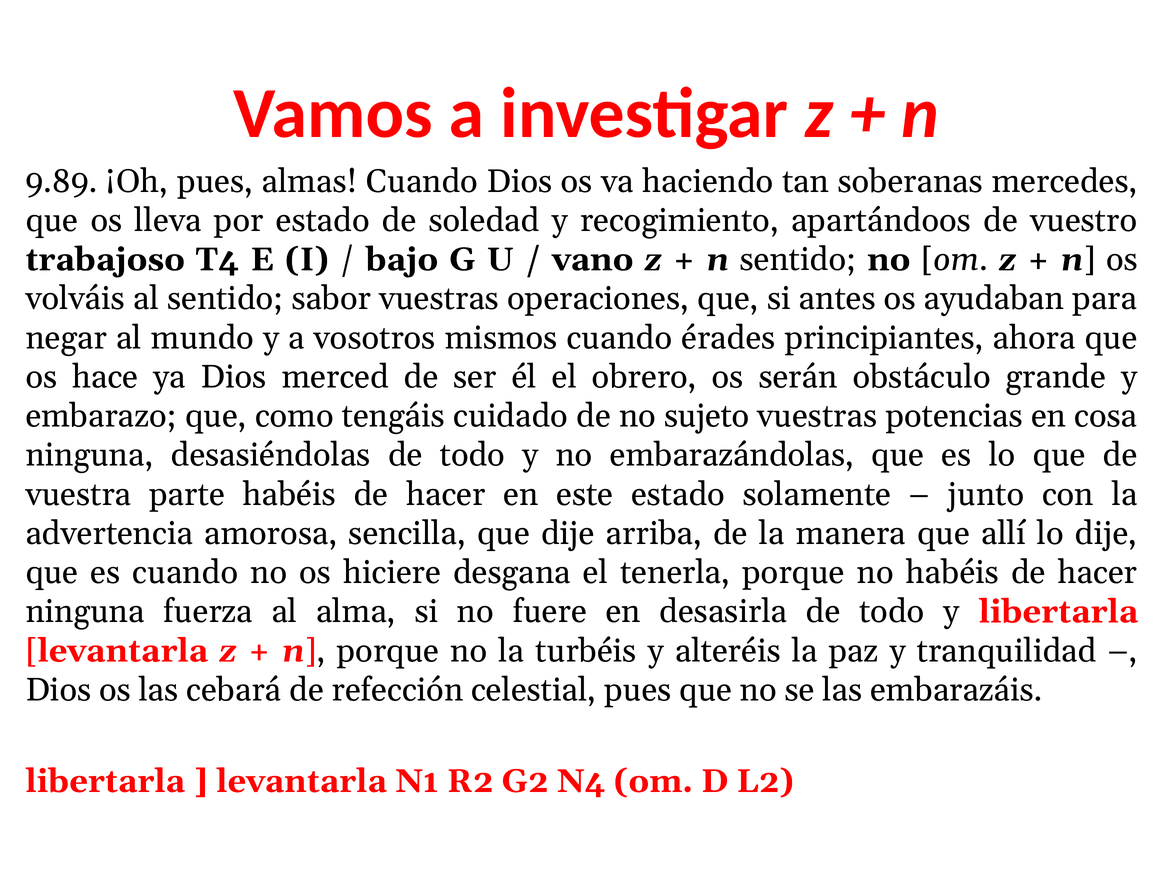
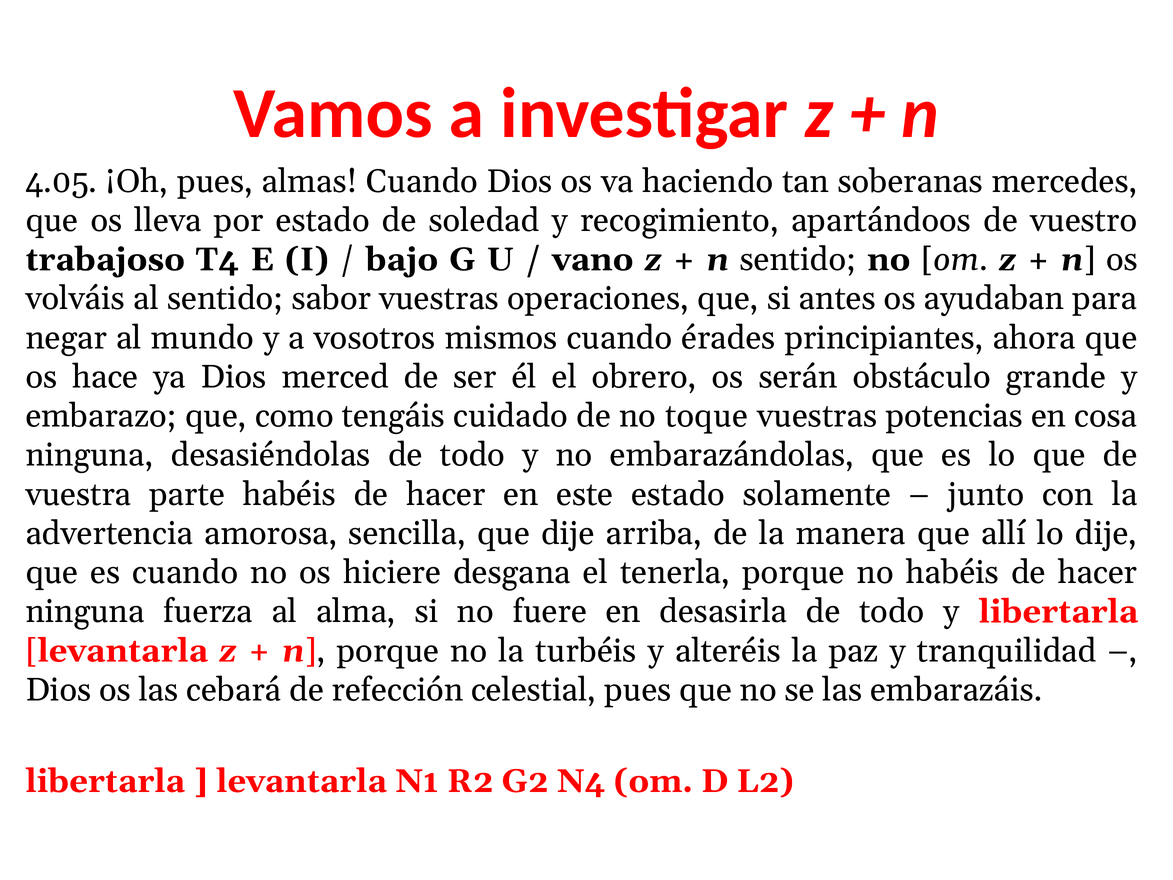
9.89: 9.89 -> 4.05
sujeto: sujeto -> toque
